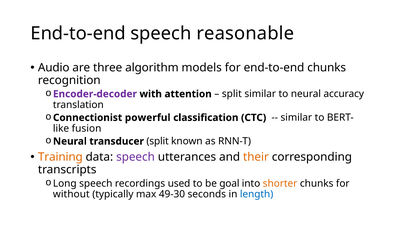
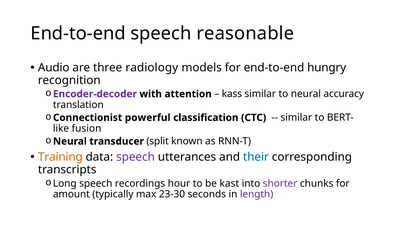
algorithm: algorithm -> radiology
end-to-end chunks: chunks -> hungry
split at (232, 94): split -> kass
their colour: orange -> blue
used: used -> hour
goal: goal -> kast
shorter colour: orange -> purple
without: without -> amount
49-30: 49-30 -> 23-30
length colour: blue -> purple
